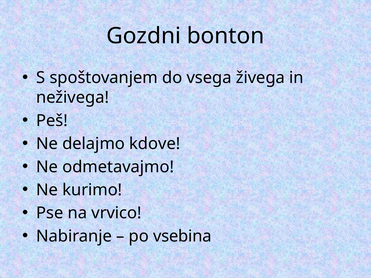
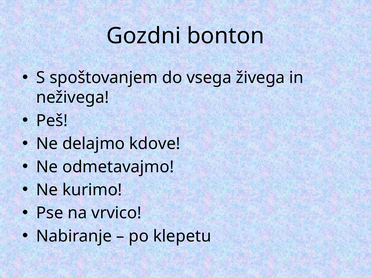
vsebina: vsebina -> klepetu
